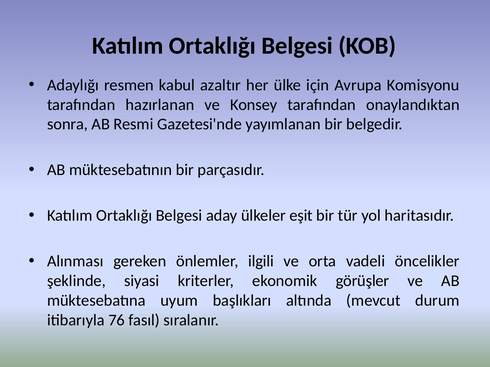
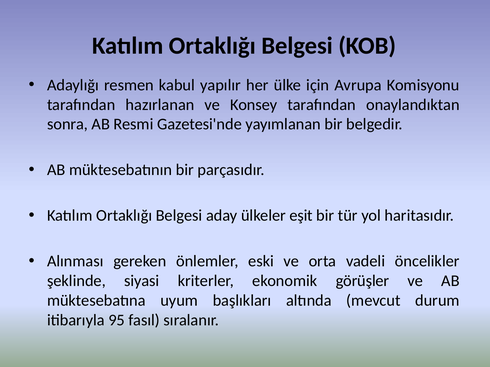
azaltır: azaltır -> yapılır
ilgili: ilgili -> eski
76: 76 -> 95
